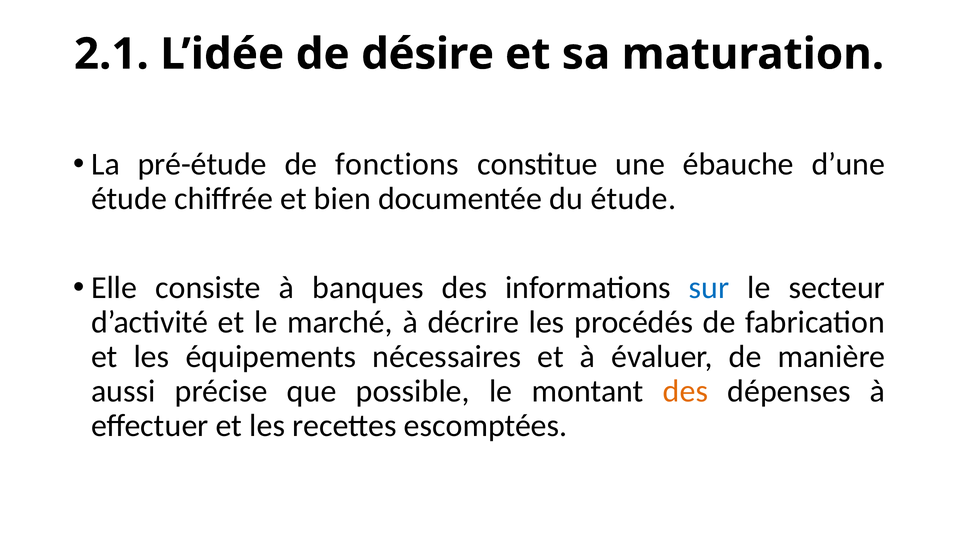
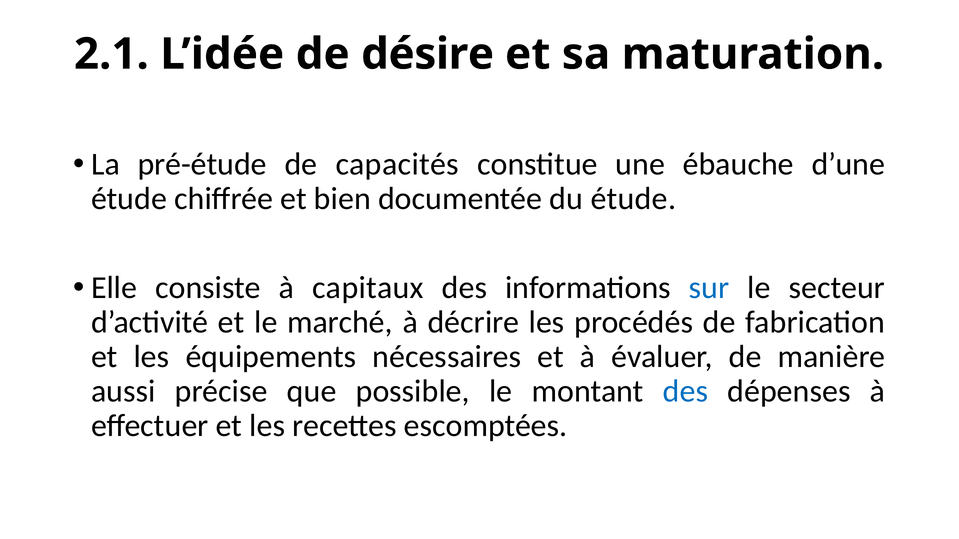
fonctions: fonctions -> capacités
banques: banques -> capitaux
des at (685, 392) colour: orange -> blue
